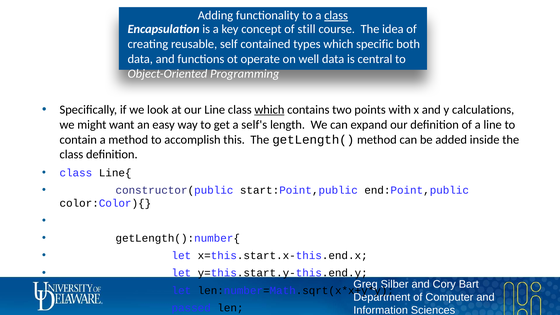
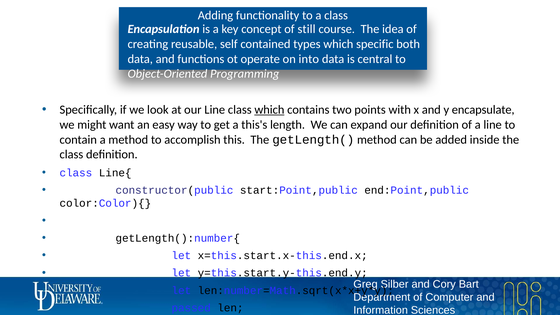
class at (336, 15) underline: present -> none
well: well -> into
calculations: calculations -> encapsulate
self's: self's -> this's
